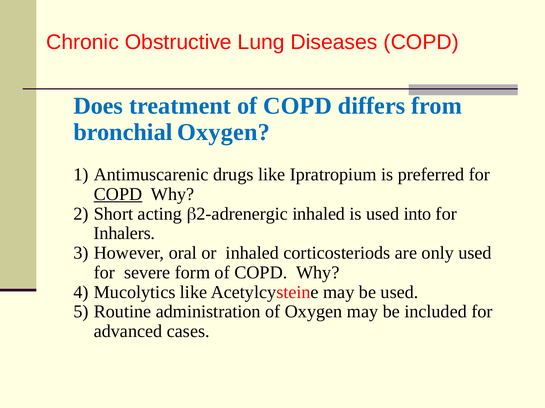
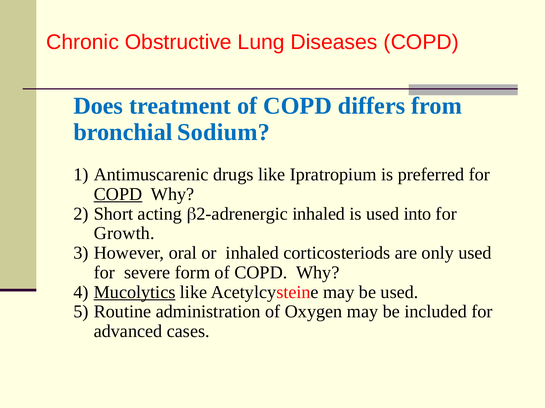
bronchial Oxygen: Oxygen -> Sodium
Inhalers: Inhalers -> Growth
Mucolytics underline: none -> present
